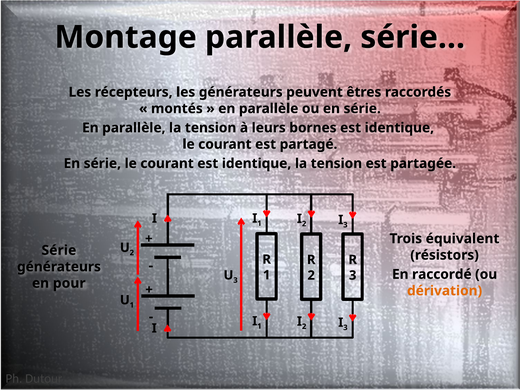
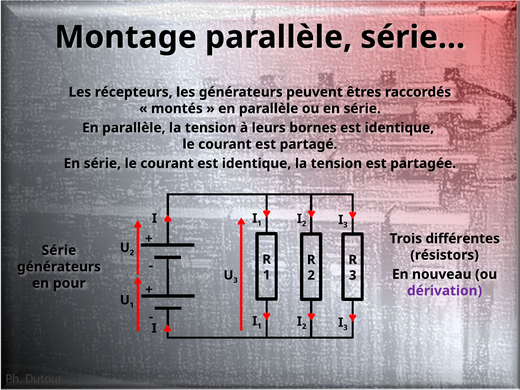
équivalent: équivalent -> différentes
raccordé: raccordé -> nouveau
dérivation colour: orange -> purple
